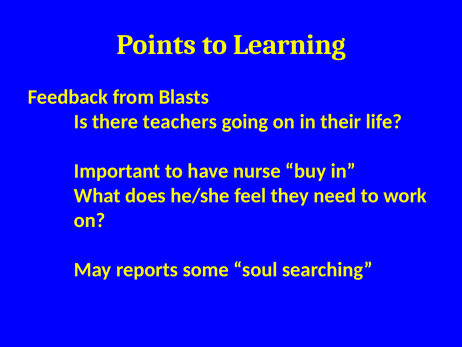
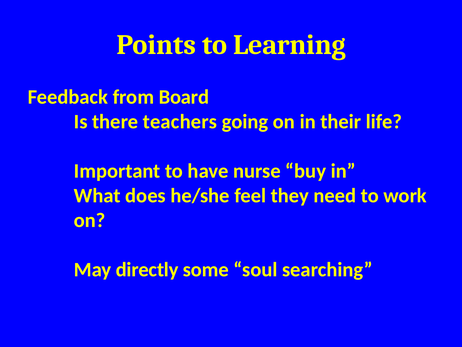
Blasts: Blasts -> Board
reports: reports -> directly
